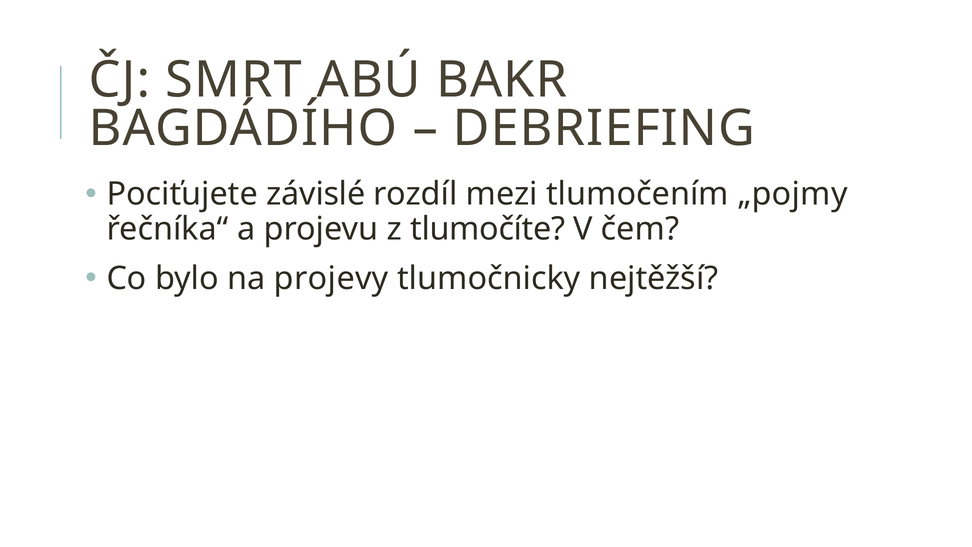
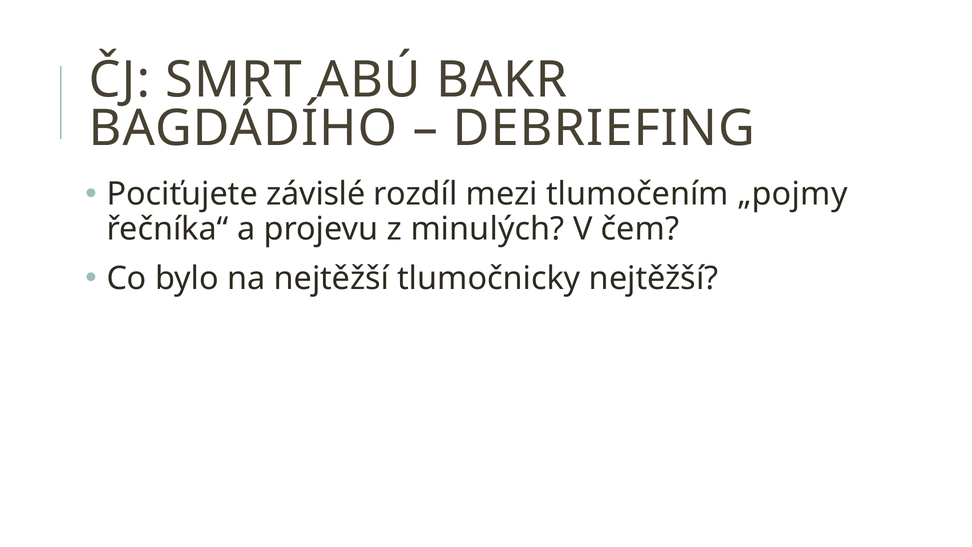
tlumočíte: tlumočíte -> minulých
na projevy: projevy -> nejtěžší
